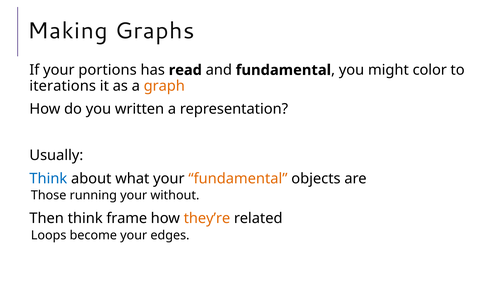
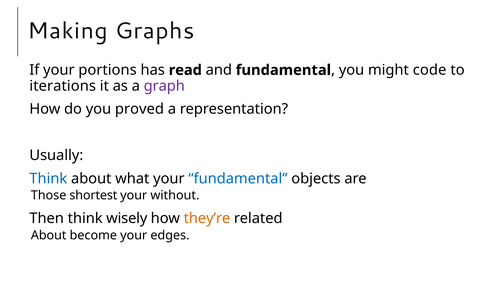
color: color -> code
graph colour: orange -> purple
written: written -> proved
fundamental at (238, 179) colour: orange -> blue
running: running -> shortest
frame: frame -> wisely
Loops at (49, 235): Loops -> About
